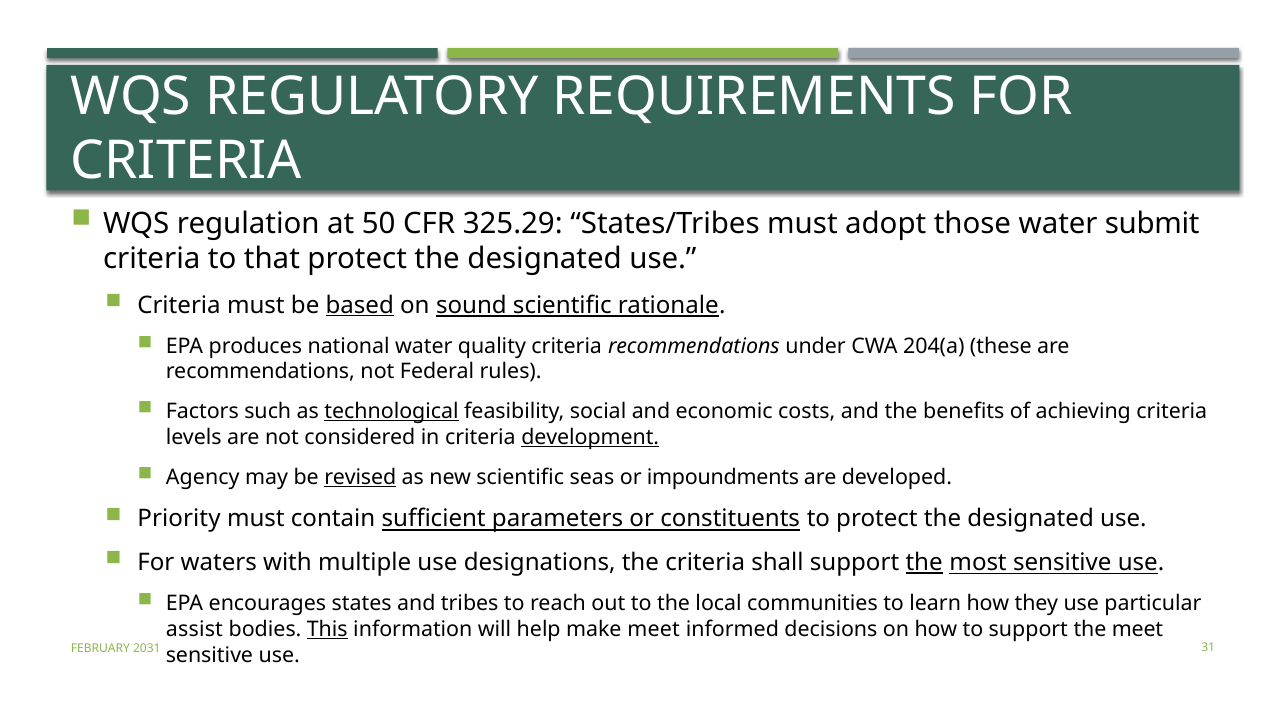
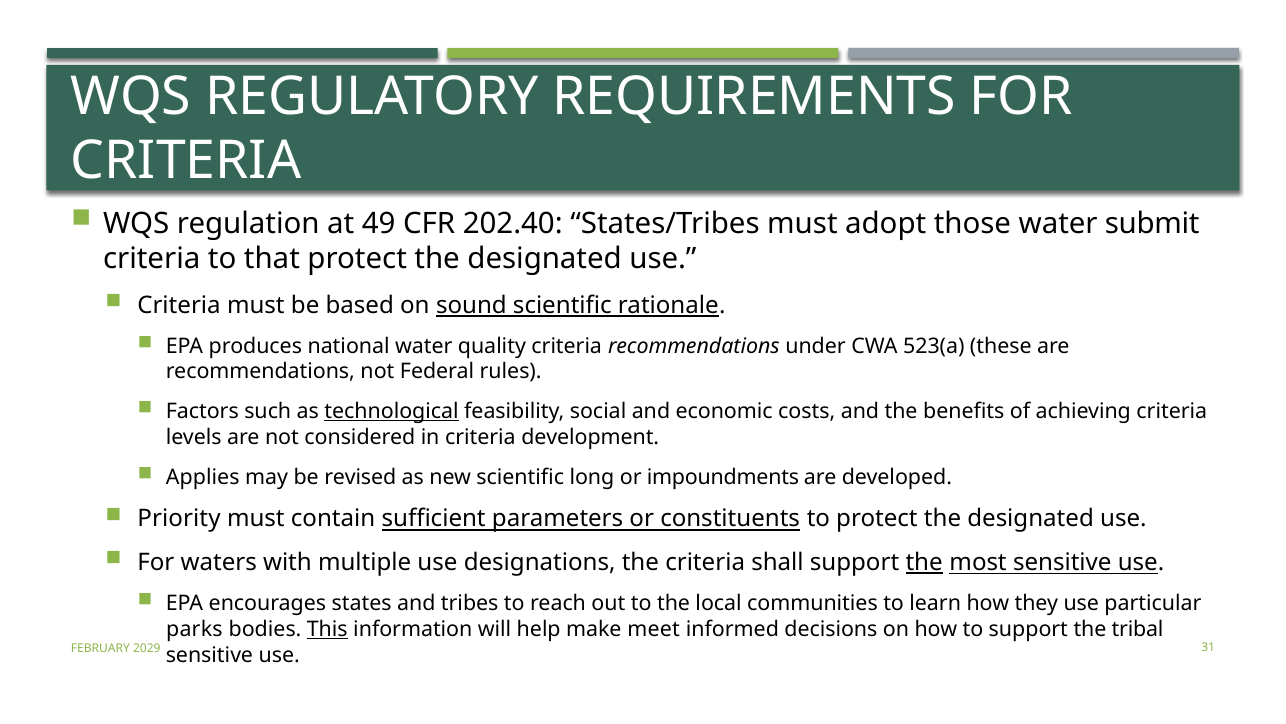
50: 50 -> 49
325.29: 325.29 -> 202.40
based underline: present -> none
204(a: 204(a -> 523(a
development underline: present -> none
Agency: Agency -> Applies
revised underline: present -> none
seas: seas -> long
assist: assist -> parks
the meet: meet -> tribal
2031: 2031 -> 2029
